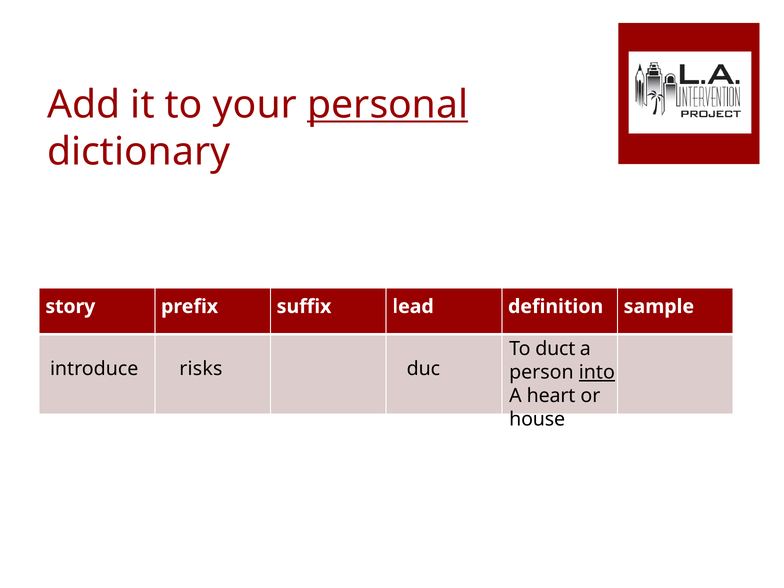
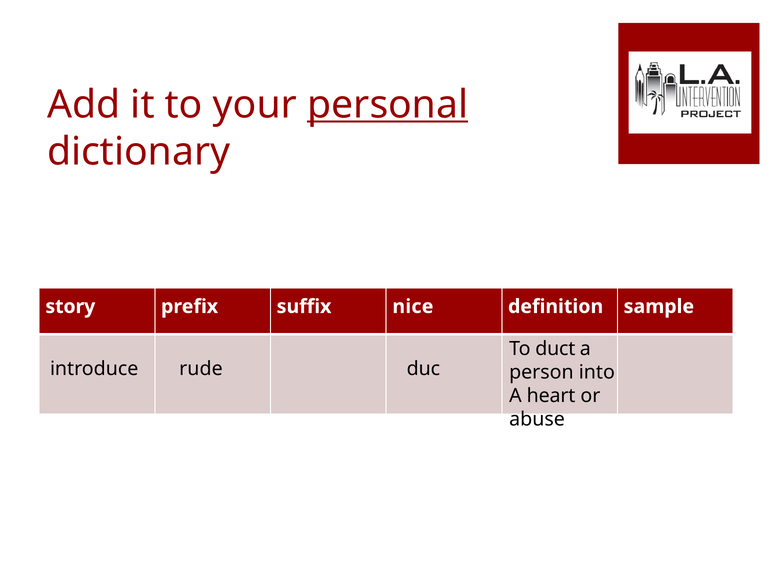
lead: lead -> nice
risks: risks -> rude
into underline: present -> none
house: house -> abuse
